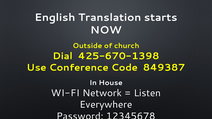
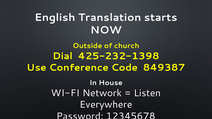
425-670-1398: 425-670-1398 -> 425-232-1398
